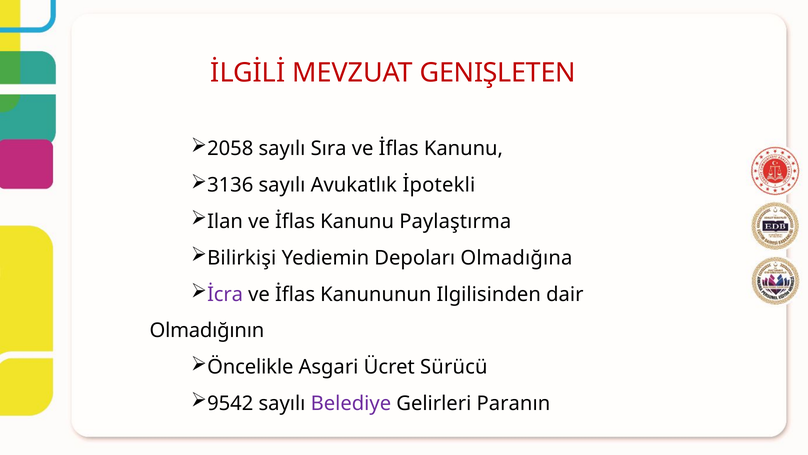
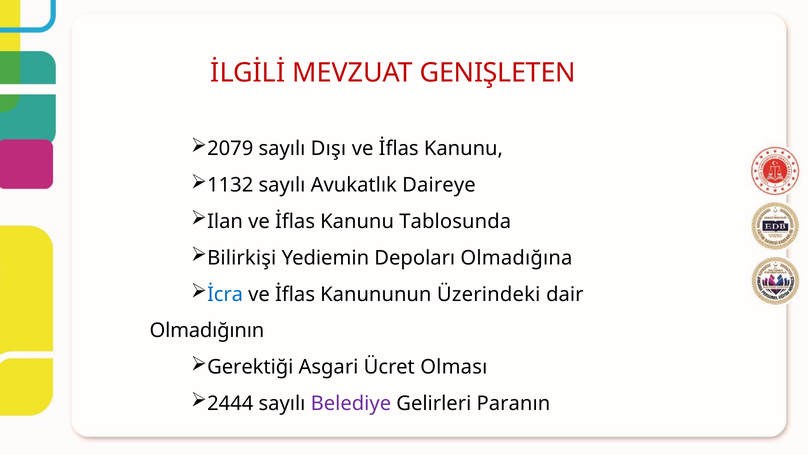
2058: 2058 -> 2079
Sıra: Sıra -> Dışı
3136: 3136 -> 1132
İpotekli: İpotekli -> Daireye
Paylaştırma: Paylaştırma -> Tablosunda
İcra colour: purple -> blue
Ilgilisinden: Ilgilisinden -> Üzerindeki
Öncelikle: Öncelikle -> Gerektiği
Sürücü: Sürücü -> Olması
9542: 9542 -> 2444
